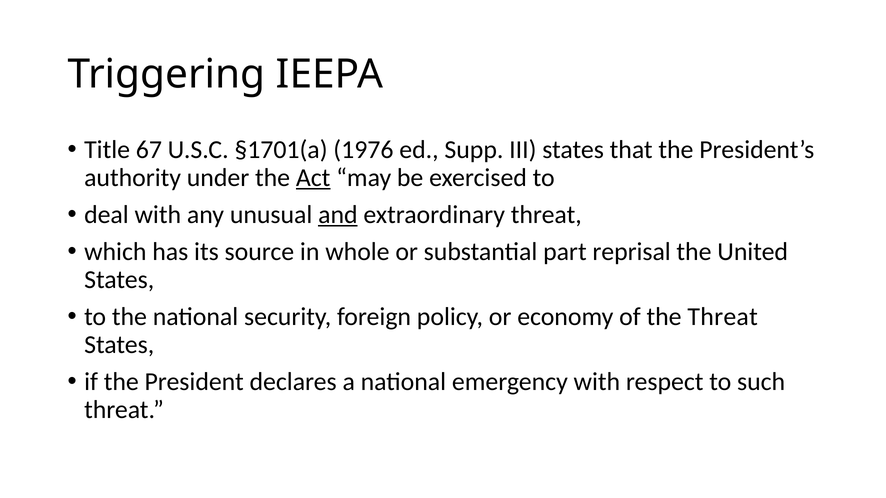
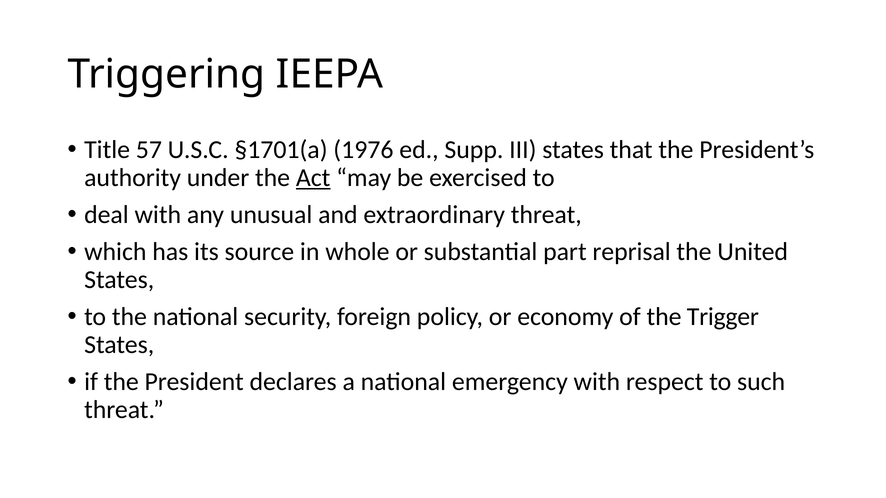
67: 67 -> 57
and underline: present -> none
the Threat: Threat -> Trigger
